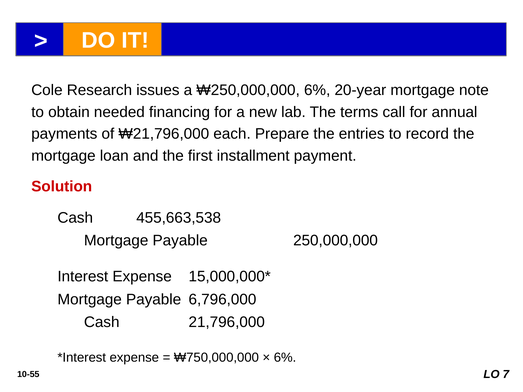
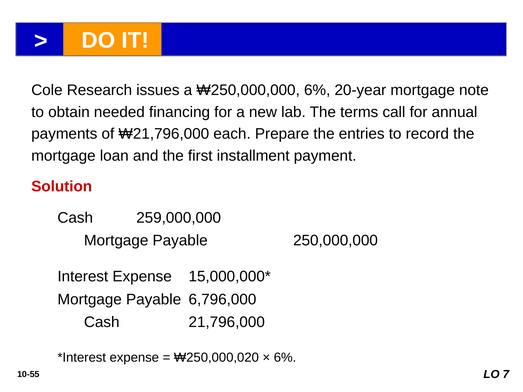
455,663,538: 455,663,538 -> 259,000,000
₩750,000,000: ₩750,000,000 -> ₩250,000,020
